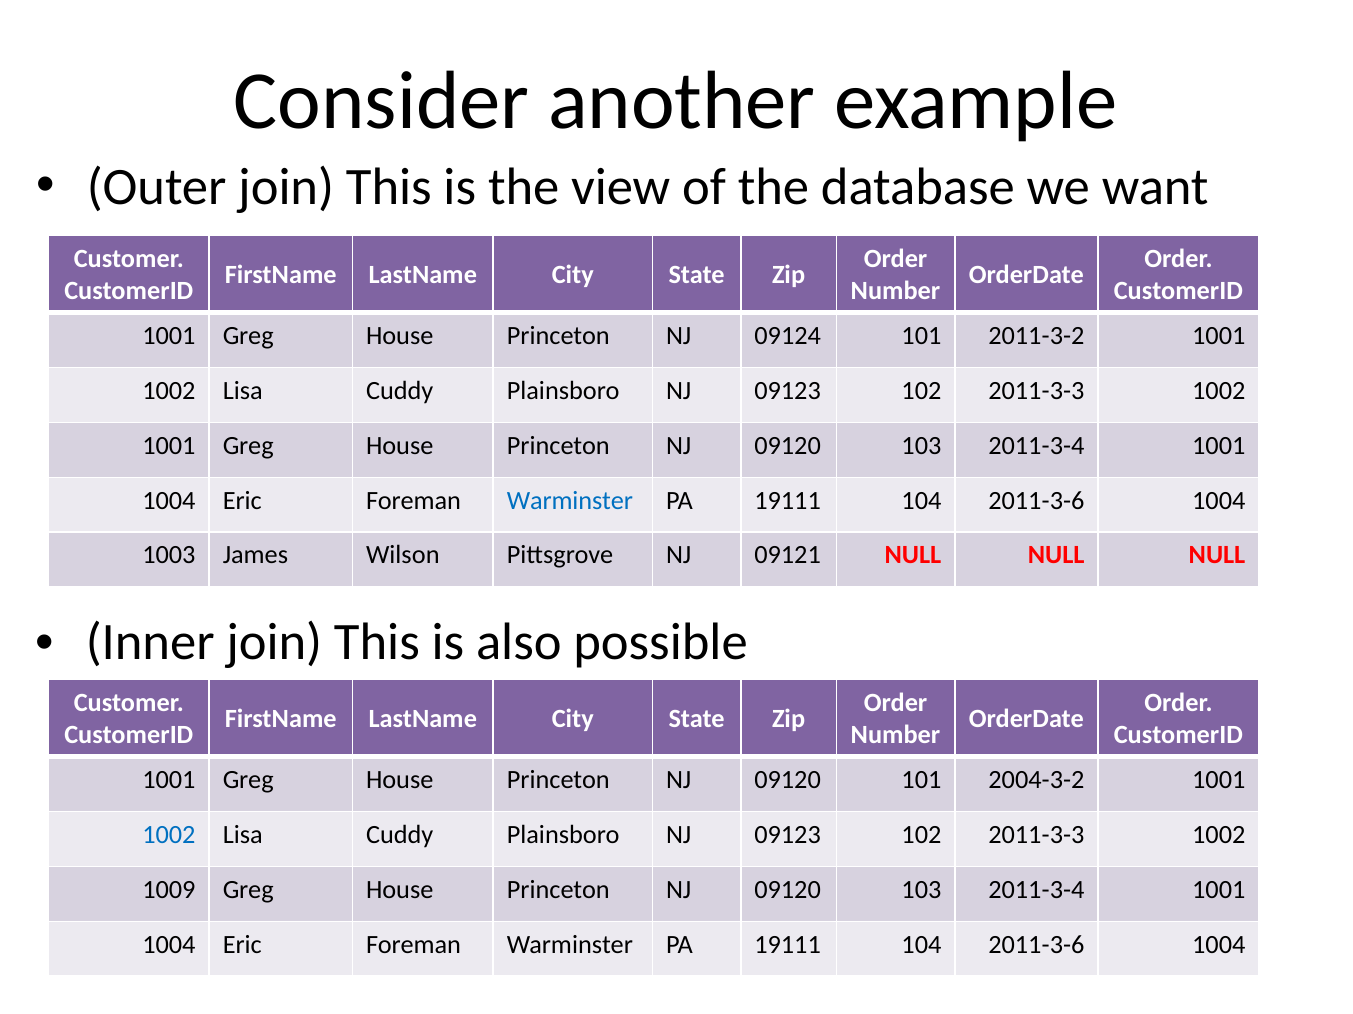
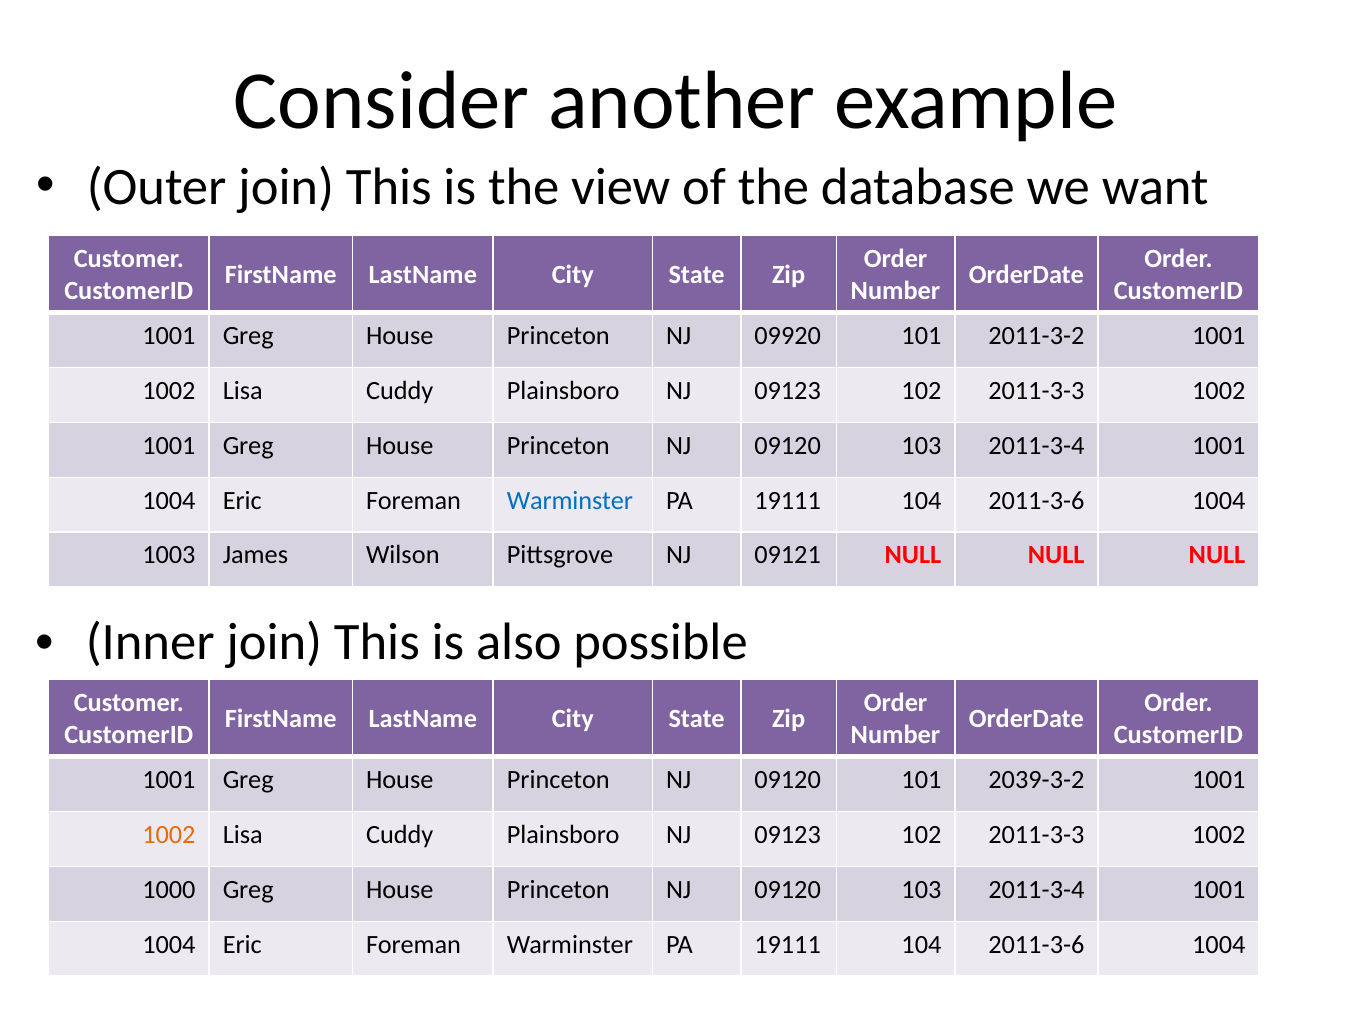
09124: 09124 -> 09920
2004-3-2: 2004-3-2 -> 2039-3-2
1002 at (169, 835) colour: blue -> orange
1009: 1009 -> 1000
